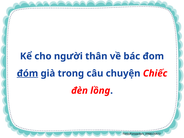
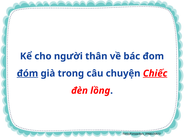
Chiếc underline: none -> present
